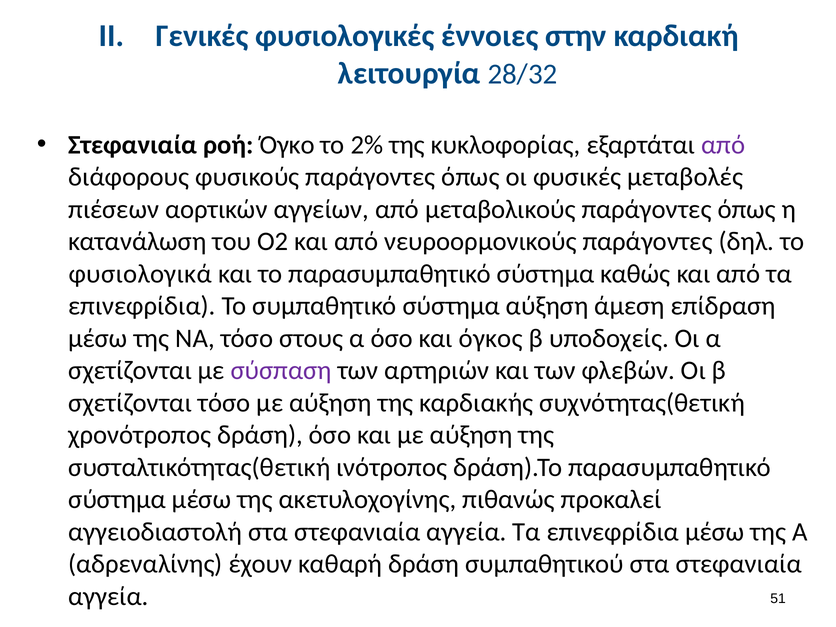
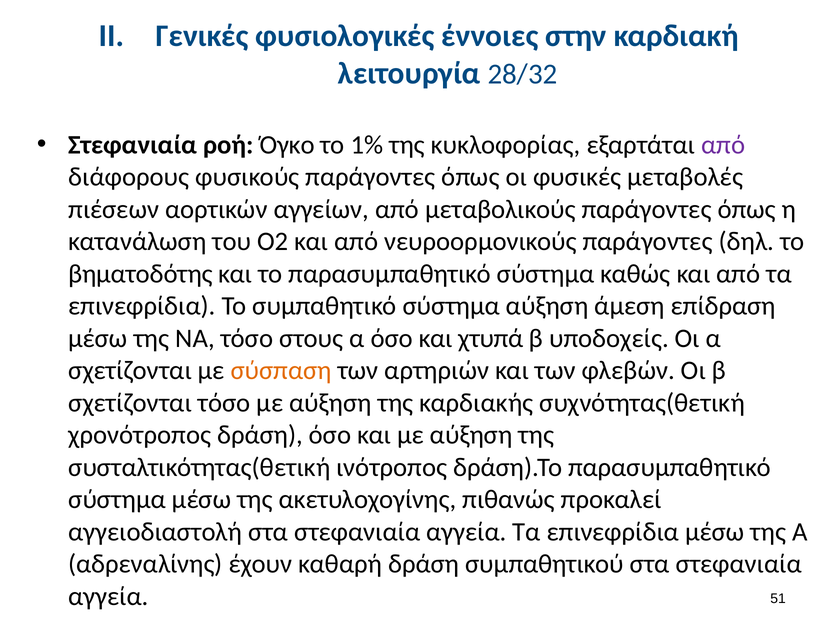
2%: 2% -> 1%
φυσιολογικά: φυσιολογικά -> βηματοδότης
όγκος: όγκος -> χτυπά
σύσπαση colour: purple -> orange
